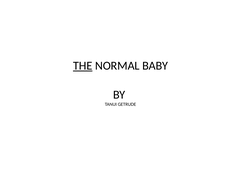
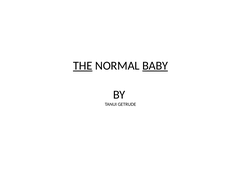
BABY underline: none -> present
